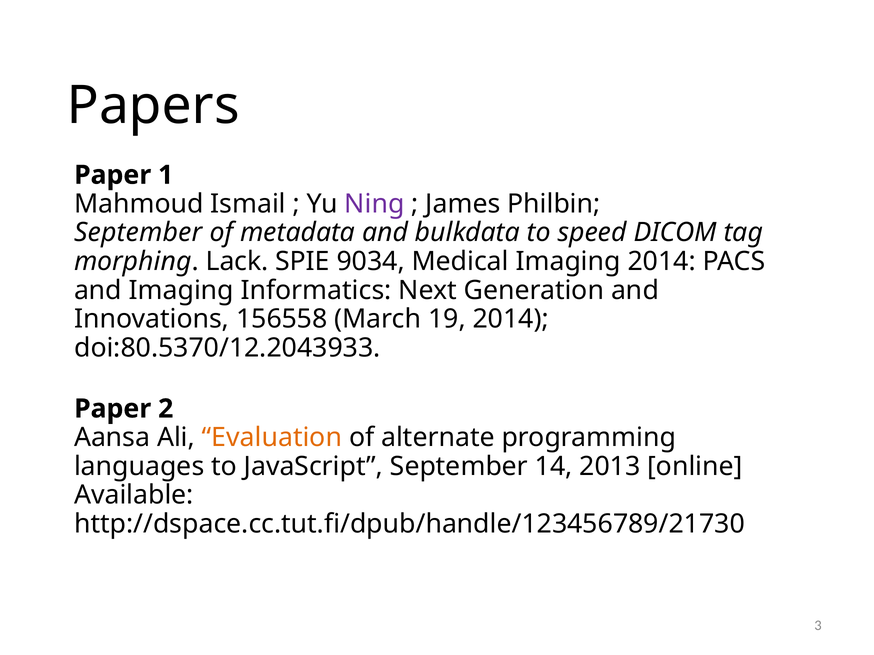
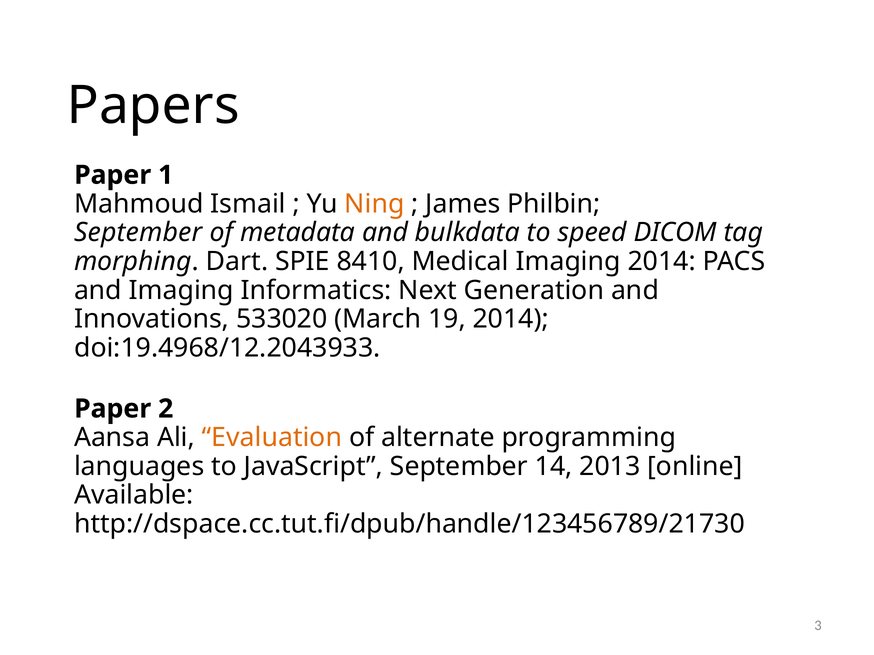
Ning colour: purple -> orange
Lack: Lack -> Dart
9034: 9034 -> 8410
156558: 156558 -> 533020
doi:80.5370/12.2043933: doi:80.5370/12.2043933 -> doi:19.4968/12.2043933
